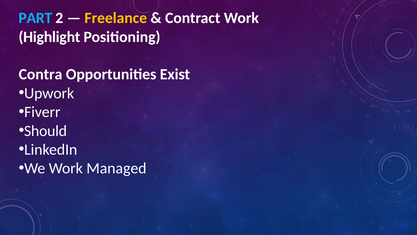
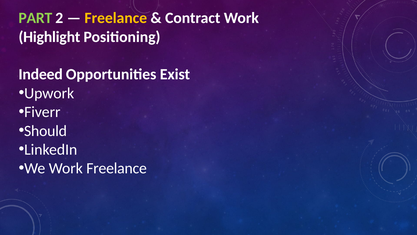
PART colour: light blue -> light green
Contra: Contra -> Indeed
Work Managed: Managed -> Freelance
